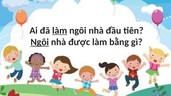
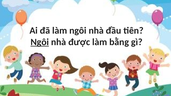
làm at (60, 31) underline: present -> none
